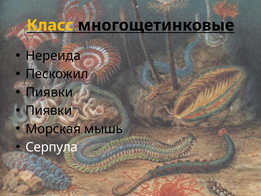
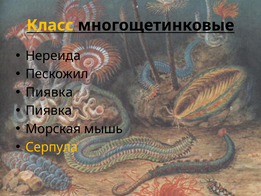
Пиявки at (49, 92): Пиявки -> Пиявка
Пиявки at (49, 111): Пиявки -> Пиявка
Серпула colour: white -> yellow
